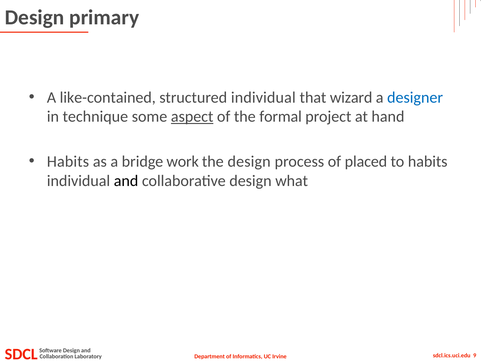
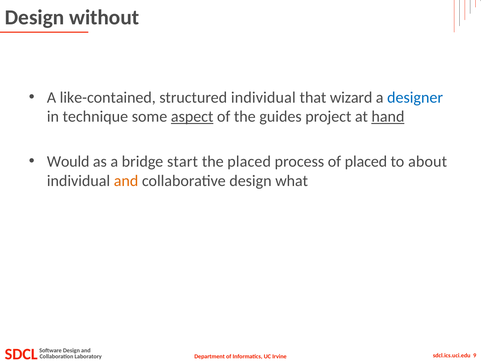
primary: primary -> without
formal: formal -> guides
hand underline: none -> present
Habits at (68, 161): Habits -> Would
work: work -> start
the design: design -> placed
to habits: habits -> about
and at (126, 181) colour: black -> orange
